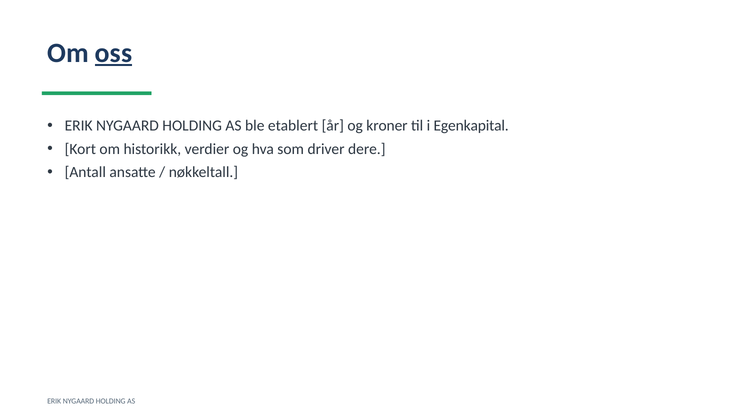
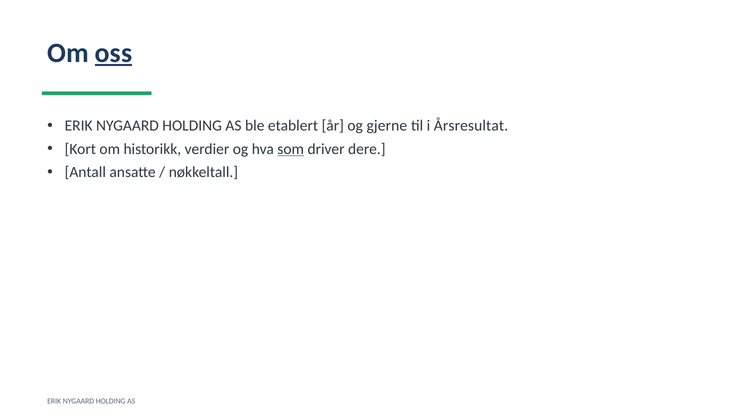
kroner: kroner -> gjerne
Egenkapital: Egenkapital -> Årsresultat
som underline: none -> present
